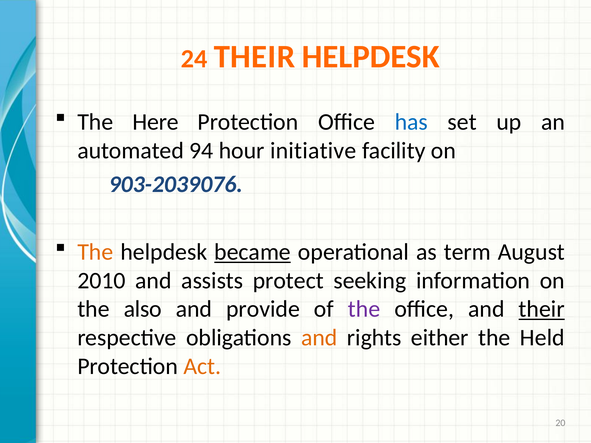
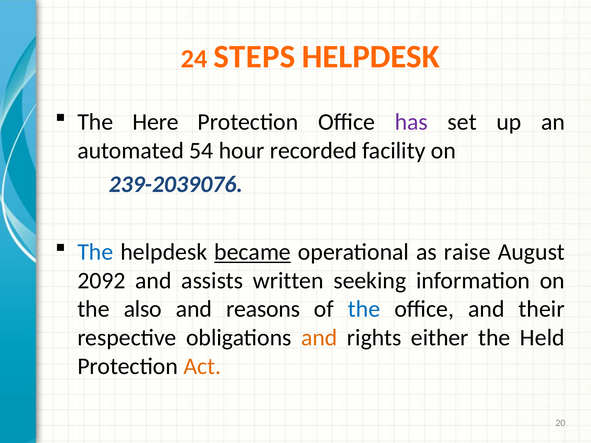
24 THEIR: THEIR -> STEPS
has colour: blue -> purple
94: 94 -> 54
initiative: initiative -> recorded
903-2039076: 903-2039076 -> 239-2039076
The at (95, 252) colour: orange -> blue
term: term -> raise
2010: 2010 -> 2092
protect: protect -> written
provide: provide -> reasons
the at (364, 309) colour: purple -> blue
their at (542, 309) underline: present -> none
